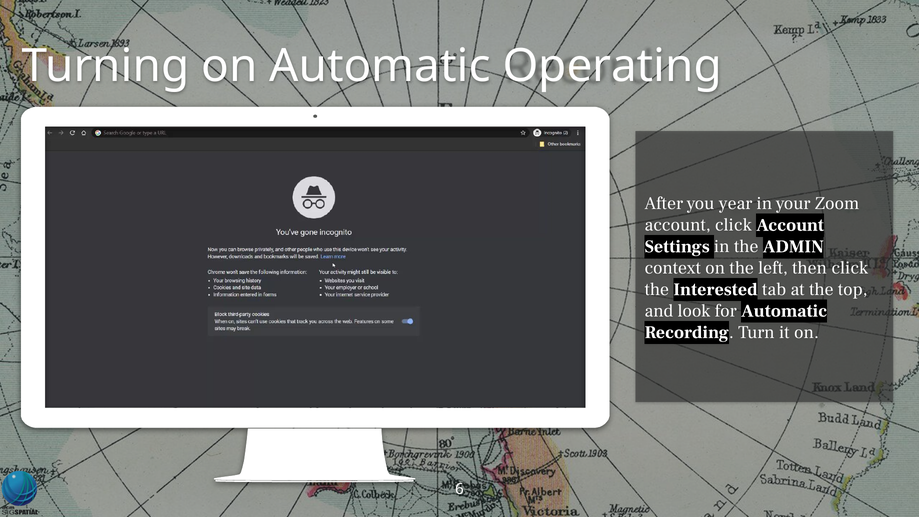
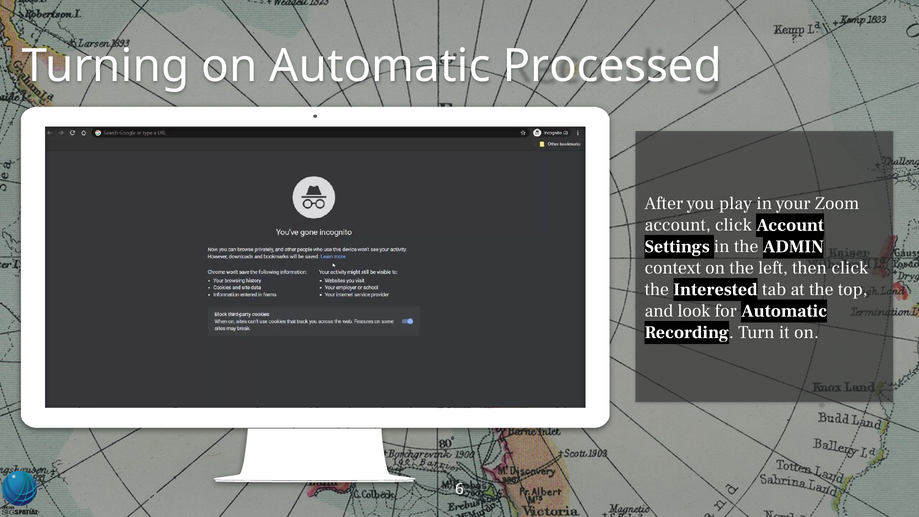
Operating: Operating -> Processed
year: year -> play
